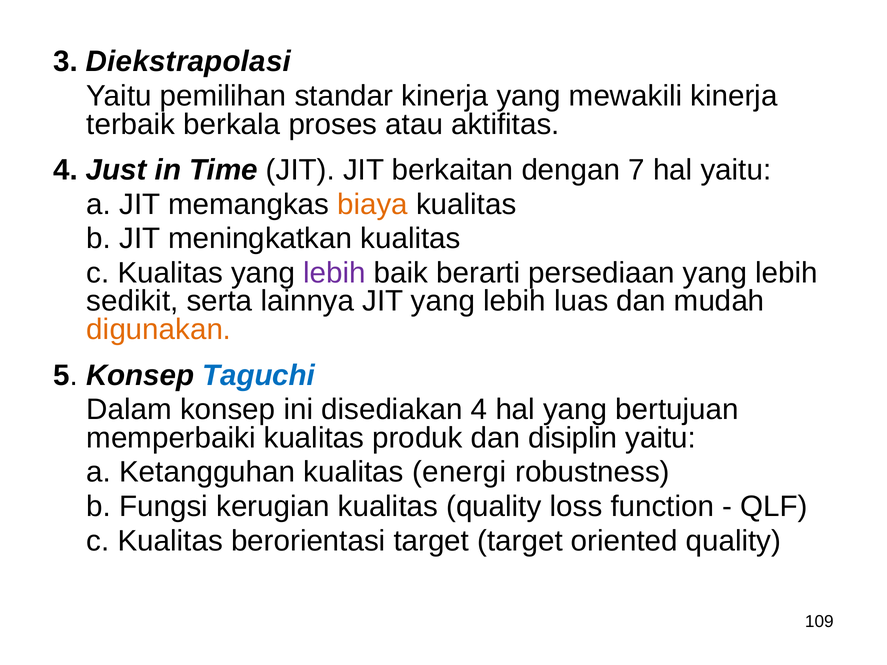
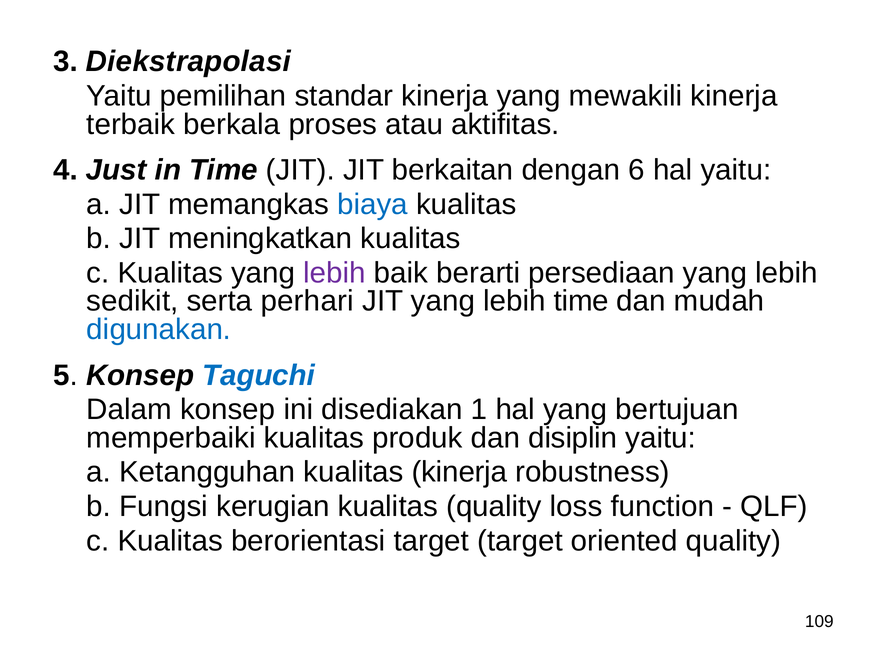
7: 7 -> 6
biaya colour: orange -> blue
lainnya: lainnya -> perhari
lebih luas: luas -> time
digunakan colour: orange -> blue
disediakan 4: 4 -> 1
kualitas energi: energi -> kinerja
